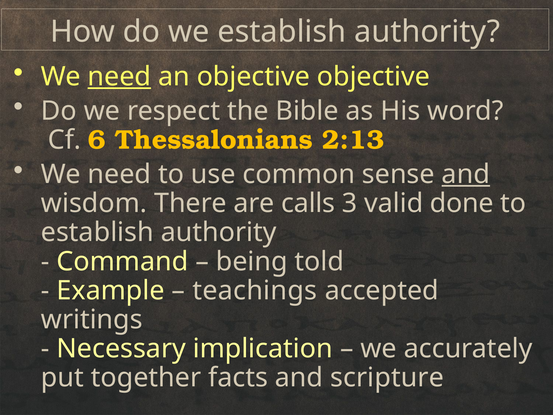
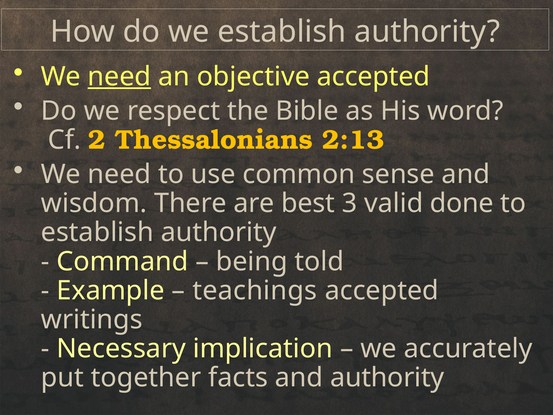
objective objective: objective -> accepted
6: 6 -> 2
and at (466, 174) underline: present -> none
calls: calls -> best
and scripture: scripture -> authority
